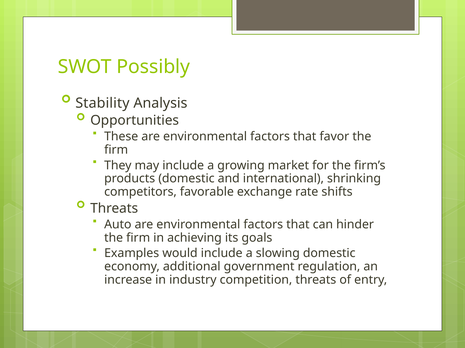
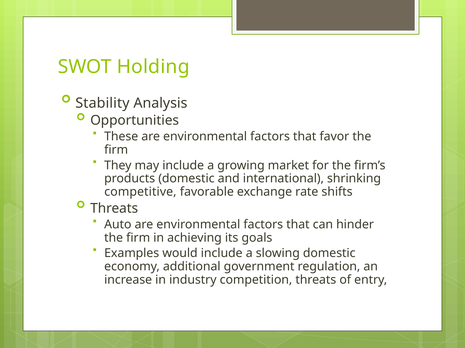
Possibly: Possibly -> Holding
competitors: competitors -> competitive
